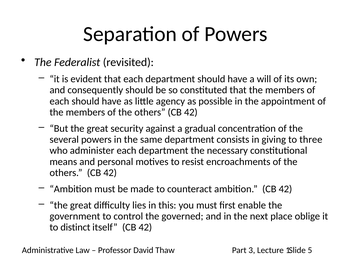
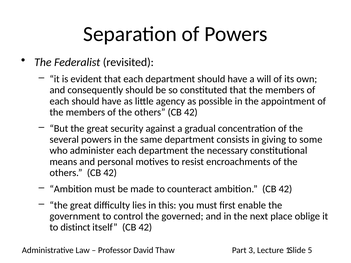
three: three -> some
